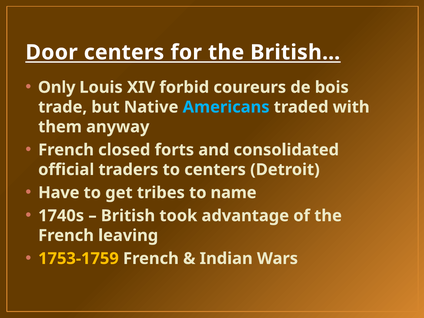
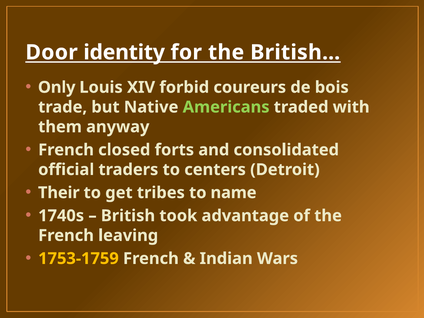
Door centers: centers -> identity
Americans colour: light blue -> light green
Have: Have -> Their
